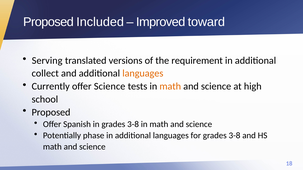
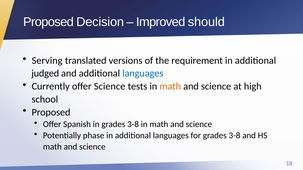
Included: Included -> Decision
toward: toward -> should
collect: collect -> judged
languages at (143, 74) colour: orange -> blue
